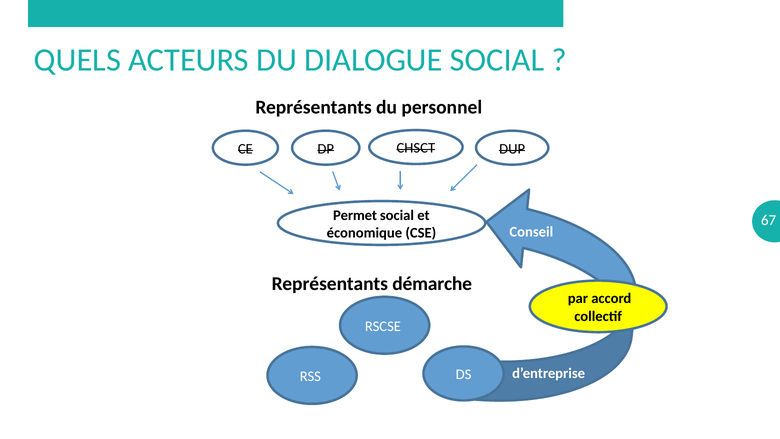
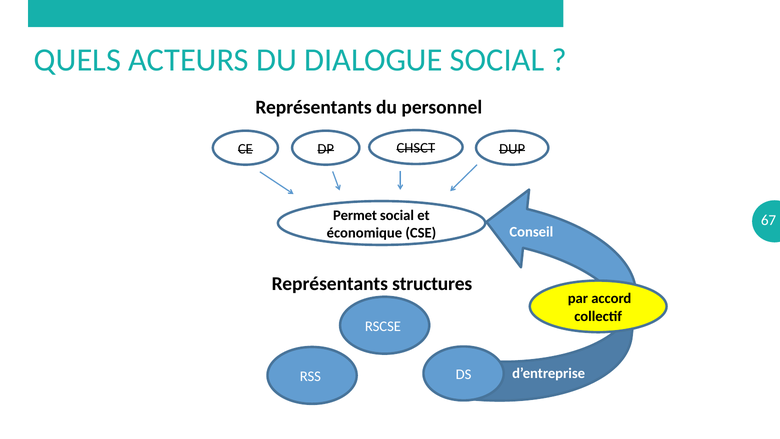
démarche: démarche -> structures
